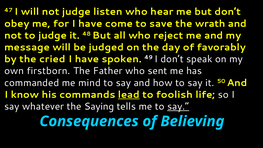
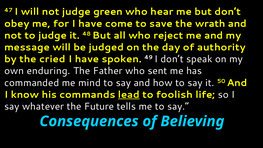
listen: listen -> green
favorably: favorably -> authority
firstborn: firstborn -> enduring
Saying: Saying -> Future
say at (178, 106) underline: present -> none
